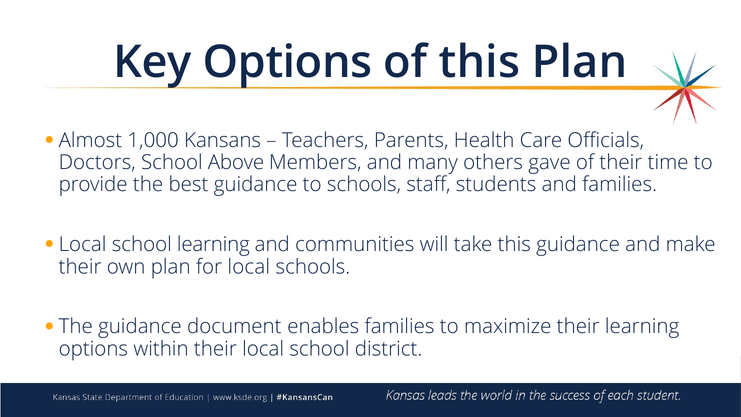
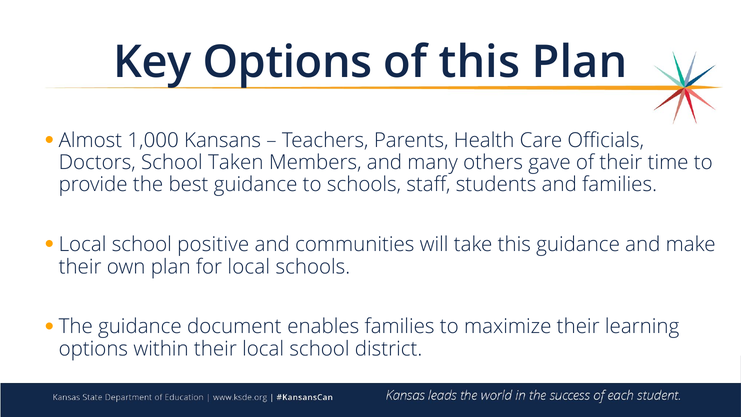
Above: Above -> Taken
school learning: learning -> positive
